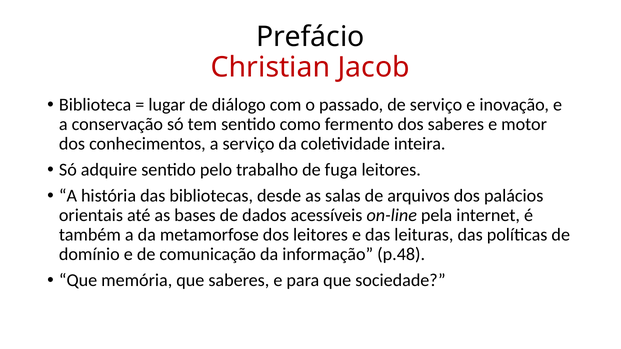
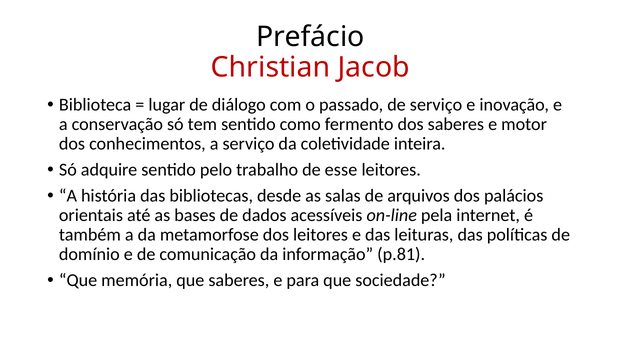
fuga: fuga -> esse
p.48: p.48 -> p.81
